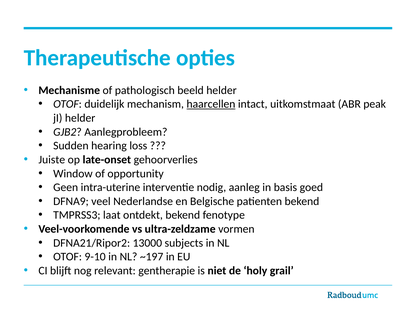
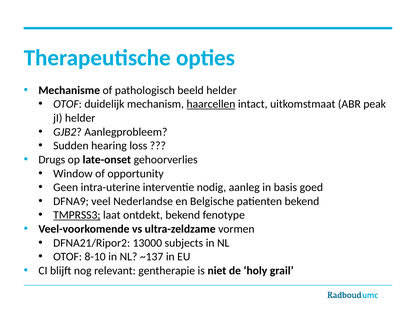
Juiste: Juiste -> Drugs
TMPRSS3 underline: none -> present
9-10: 9-10 -> 8-10
~197: ~197 -> ~137
